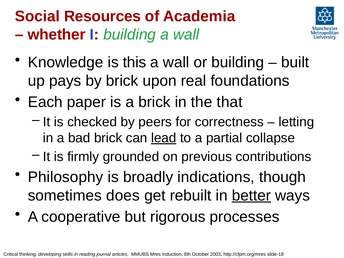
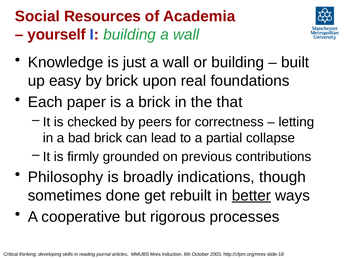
whether: whether -> yourself
this: this -> just
pays: pays -> easy
lead underline: present -> none
does: does -> done
